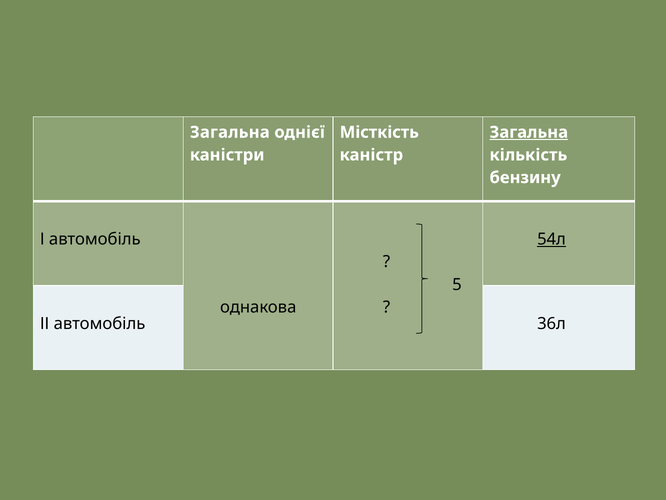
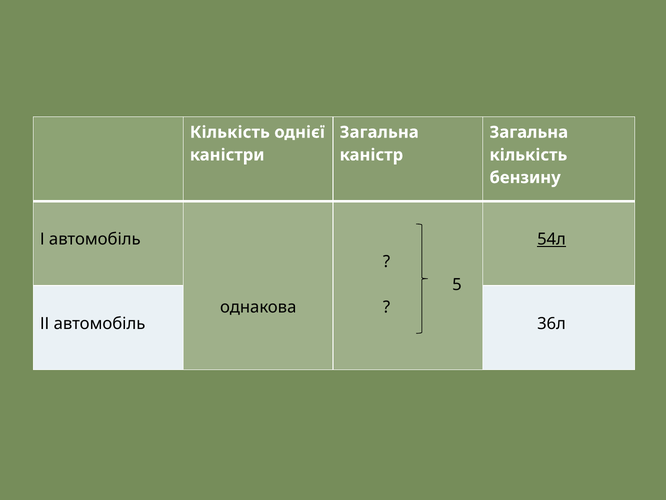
Загальна at (230, 132): Загальна -> Кількість
Місткість at (379, 132): Місткість -> Загальна
Загальна at (529, 132) underline: present -> none
